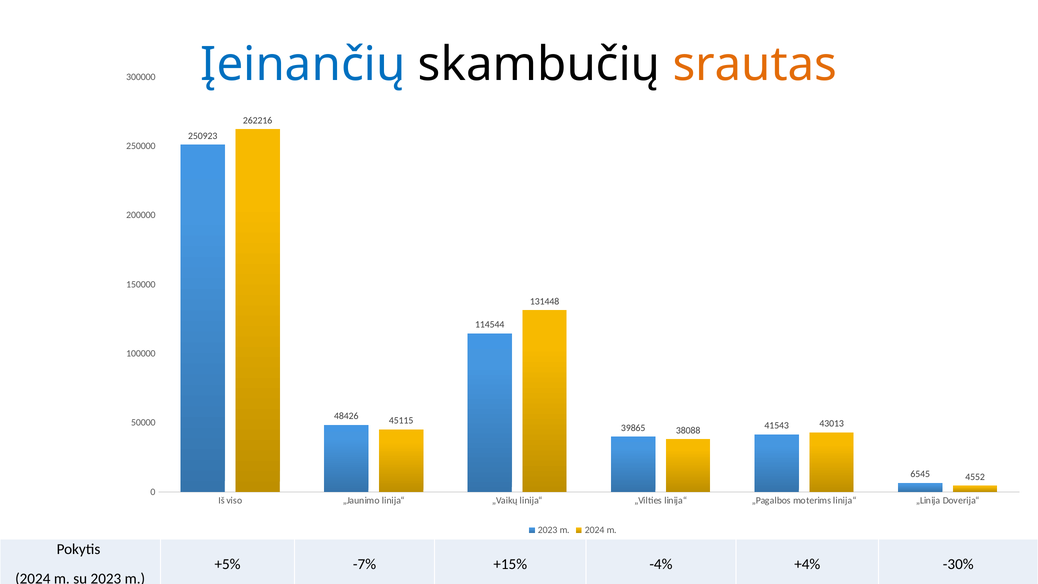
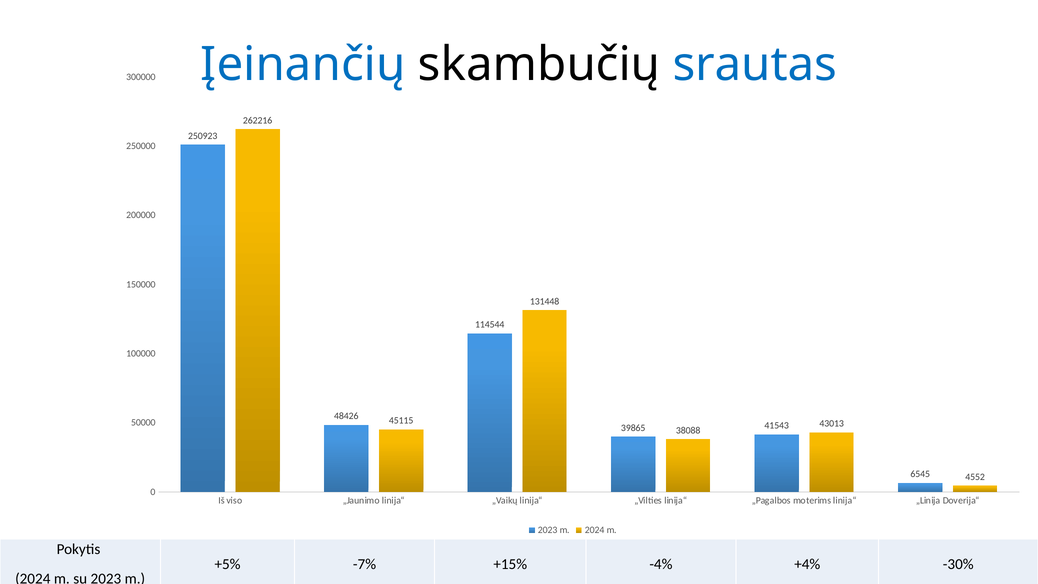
srautas colour: orange -> blue
